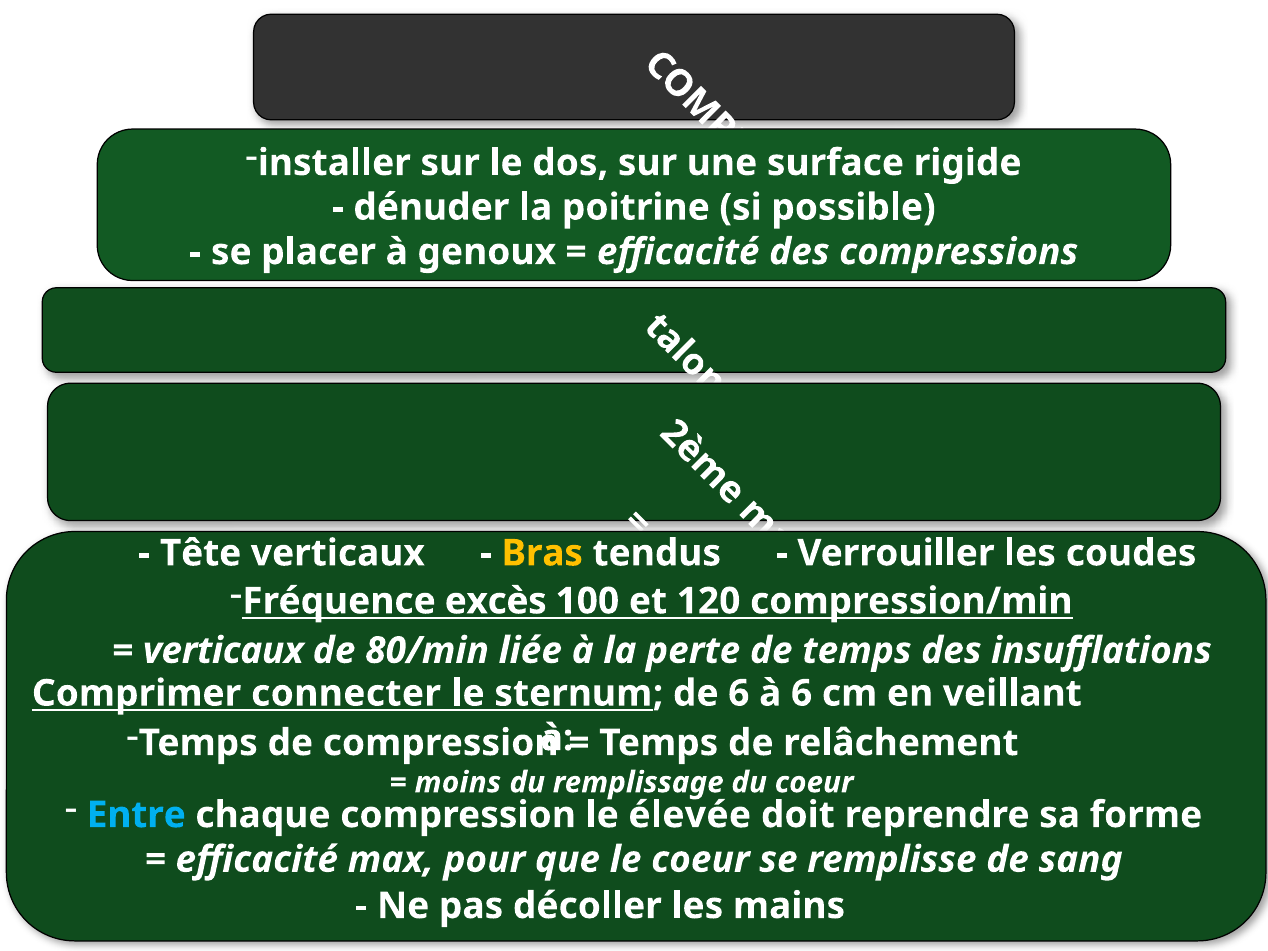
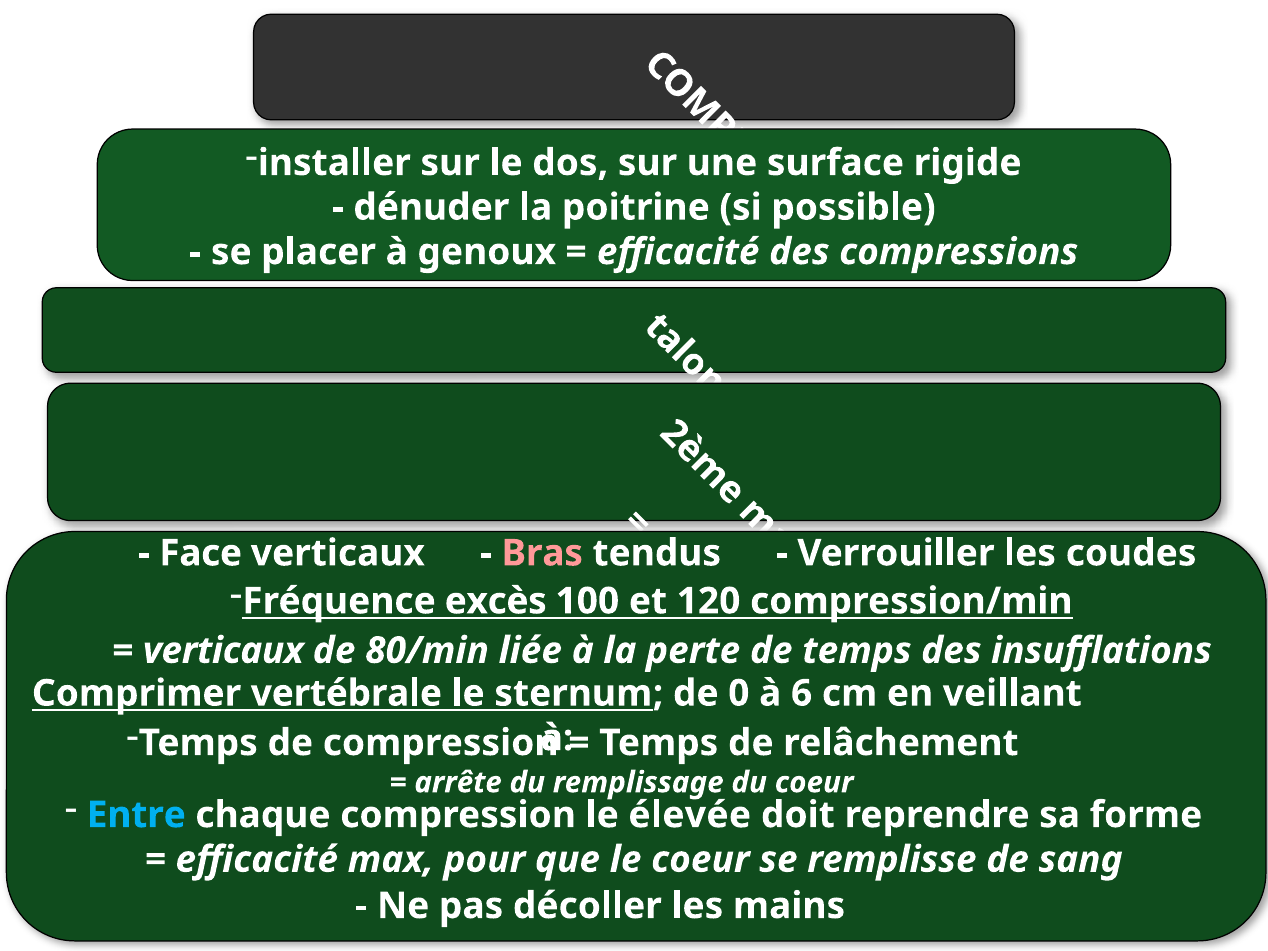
Tête: Tête -> Face
Bras colour: yellow -> pink
connecter: connecter -> vertébrale
de 6: 6 -> 0
moins: moins -> arrête
